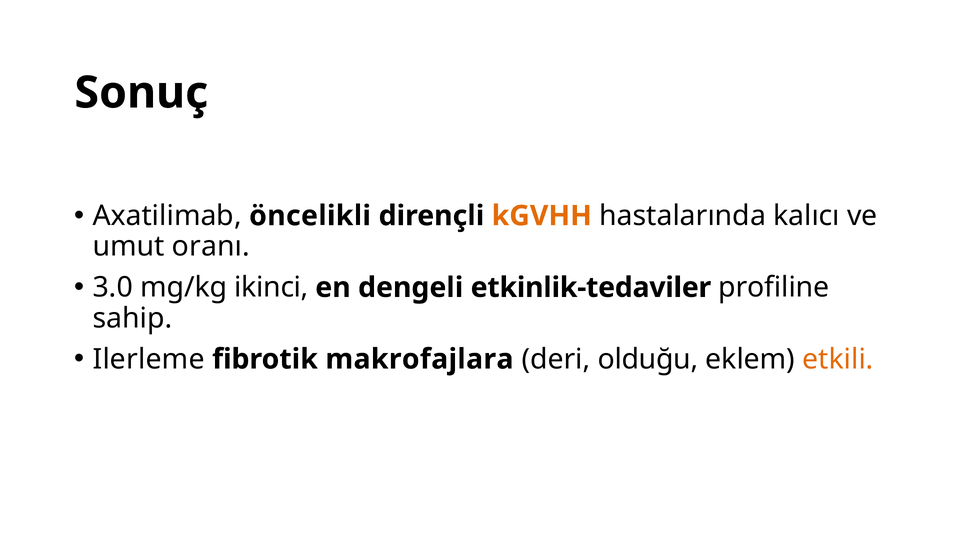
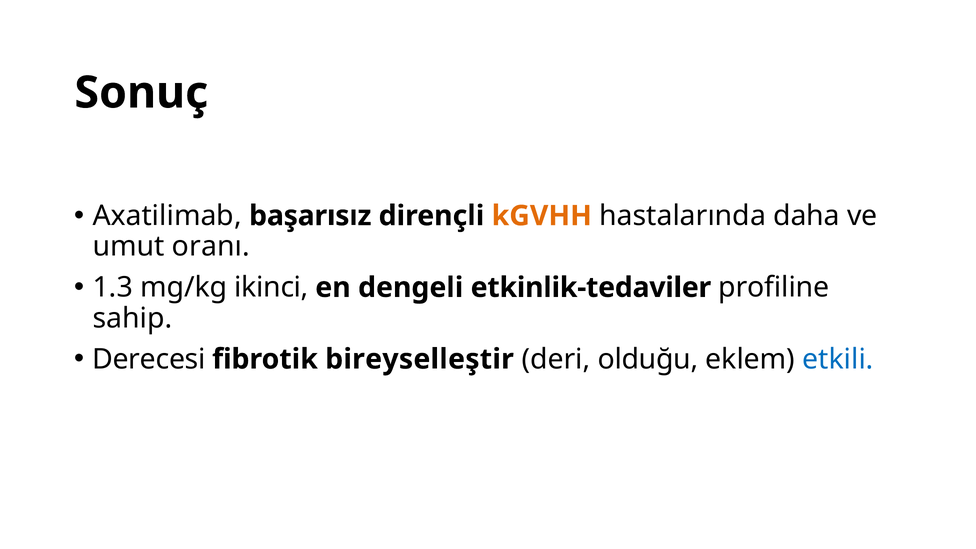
öncelikli: öncelikli -> başarısız
kalıcı: kalıcı -> daha
3.0: 3.0 -> 1.3
Ilerleme: Ilerleme -> Derecesi
makrofajlara: makrofajlara -> bireyselleştir
etkili colour: orange -> blue
